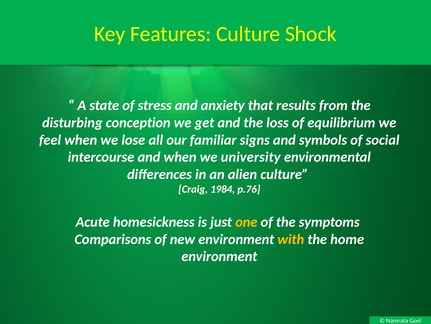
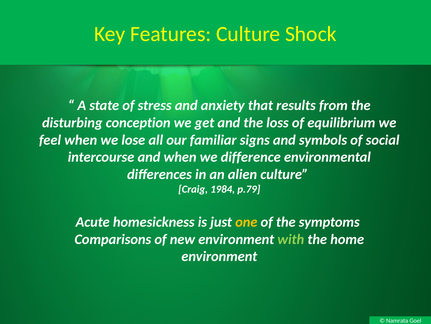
university: university -> difference
p.76: p.76 -> p.79
with colour: yellow -> light green
